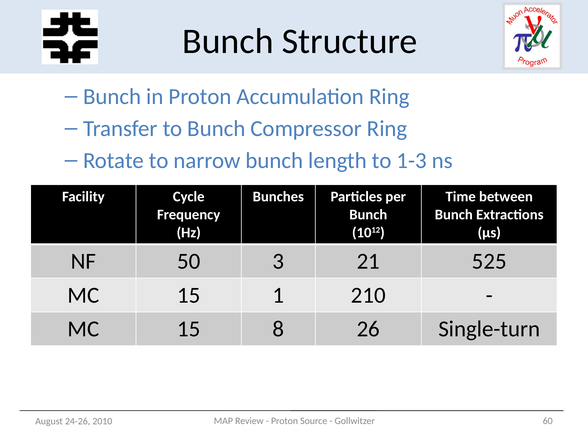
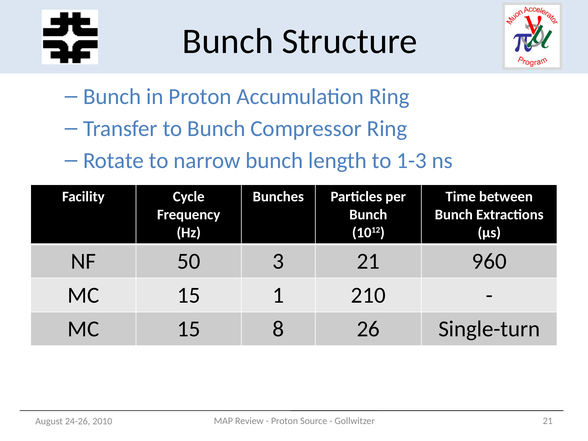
525: 525 -> 960
Gollwitzer 60: 60 -> 21
